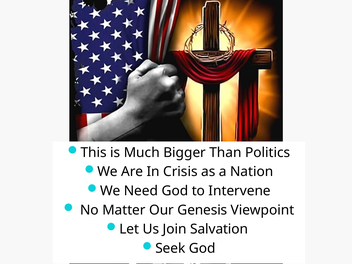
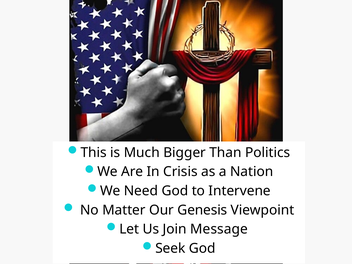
Salvation: Salvation -> Message
